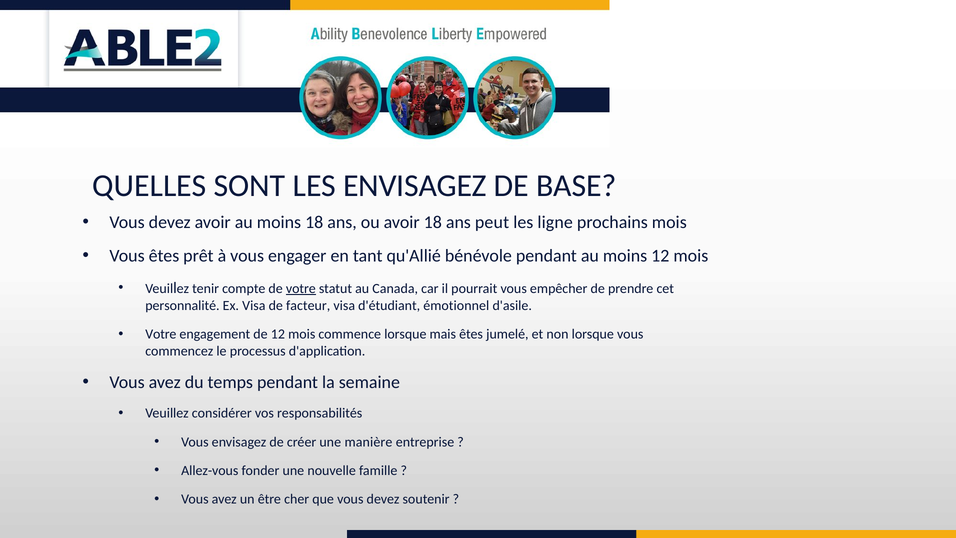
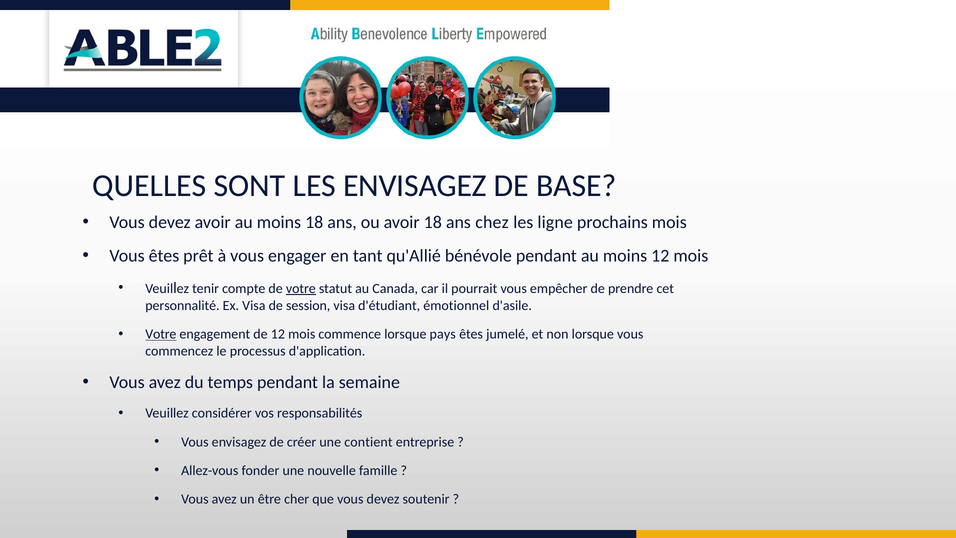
peut: peut -> chez
facteur: facteur -> session
Votre at (161, 334) underline: none -> present
mais: mais -> pays
manière: manière -> contient
